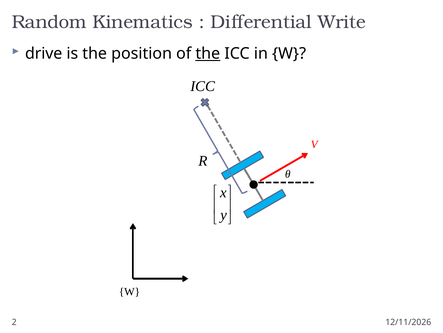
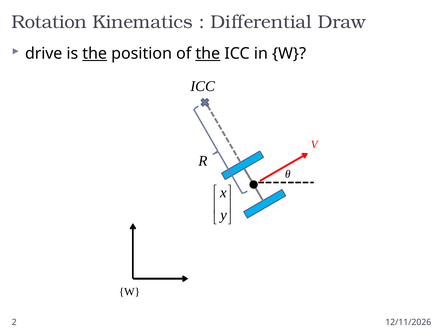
Random: Random -> Rotation
Write: Write -> Draw
the at (95, 53) underline: none -> present
